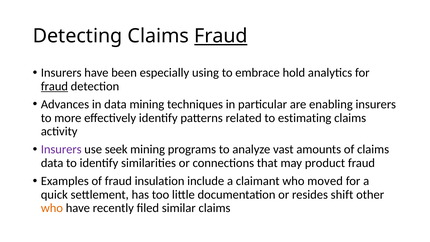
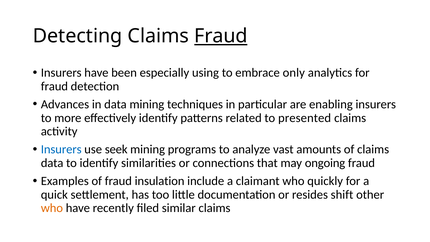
hold: hold -> only
fraud at (54, 86) underline: present -> none
estimating: estimating -> presented
Insurers at (61, 149) colour: purple -> blue
product: product -> ongoing
moved: moved -> quickly
